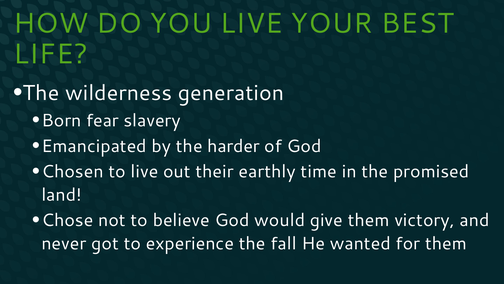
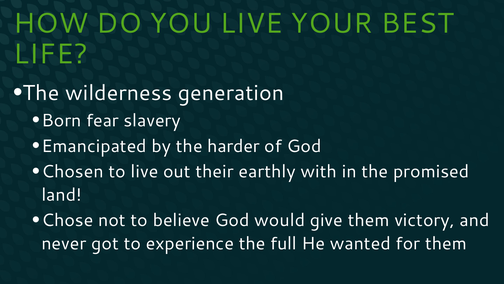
time: time -> with
fall: fall -> full
